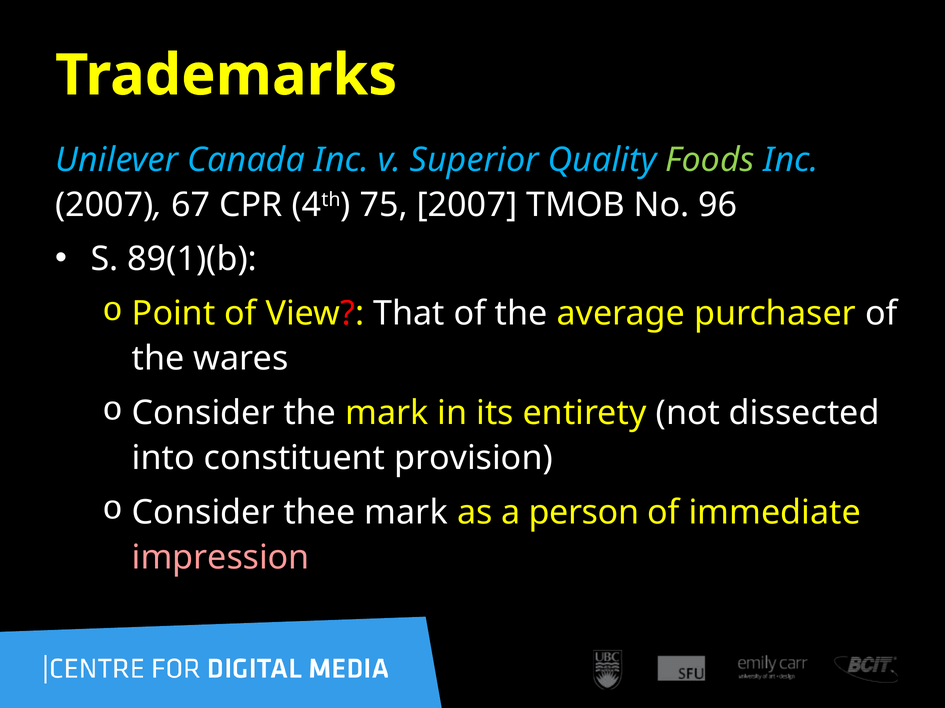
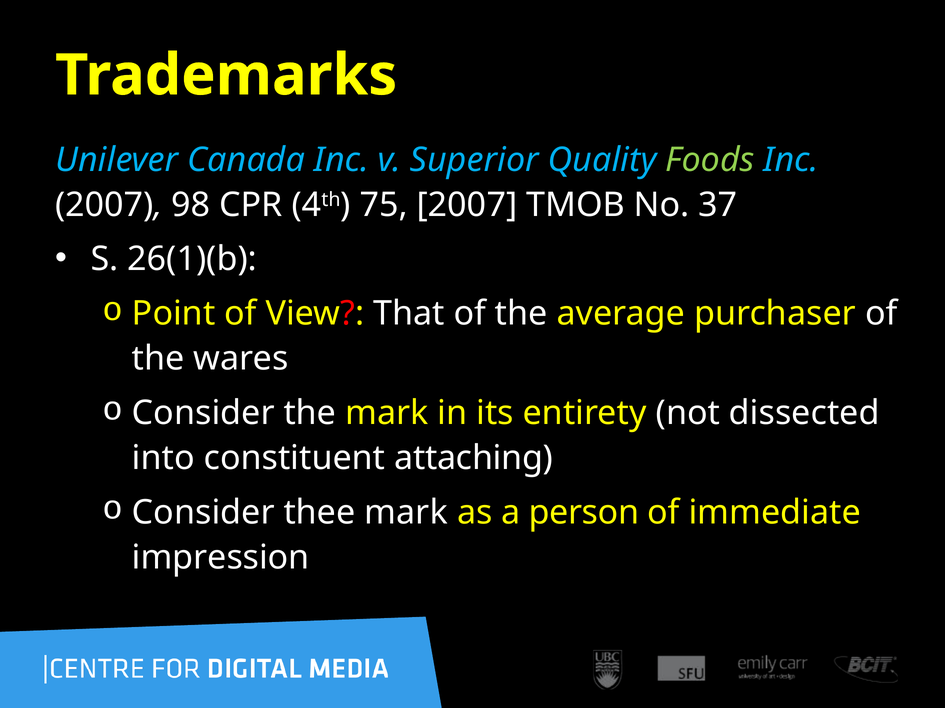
67: 67 -> 98
96: 96 -> 37
89(1)(b: 89(1)(b -> 26(1)(b
provision: provision -> attaching
impression colour: pink -> white
